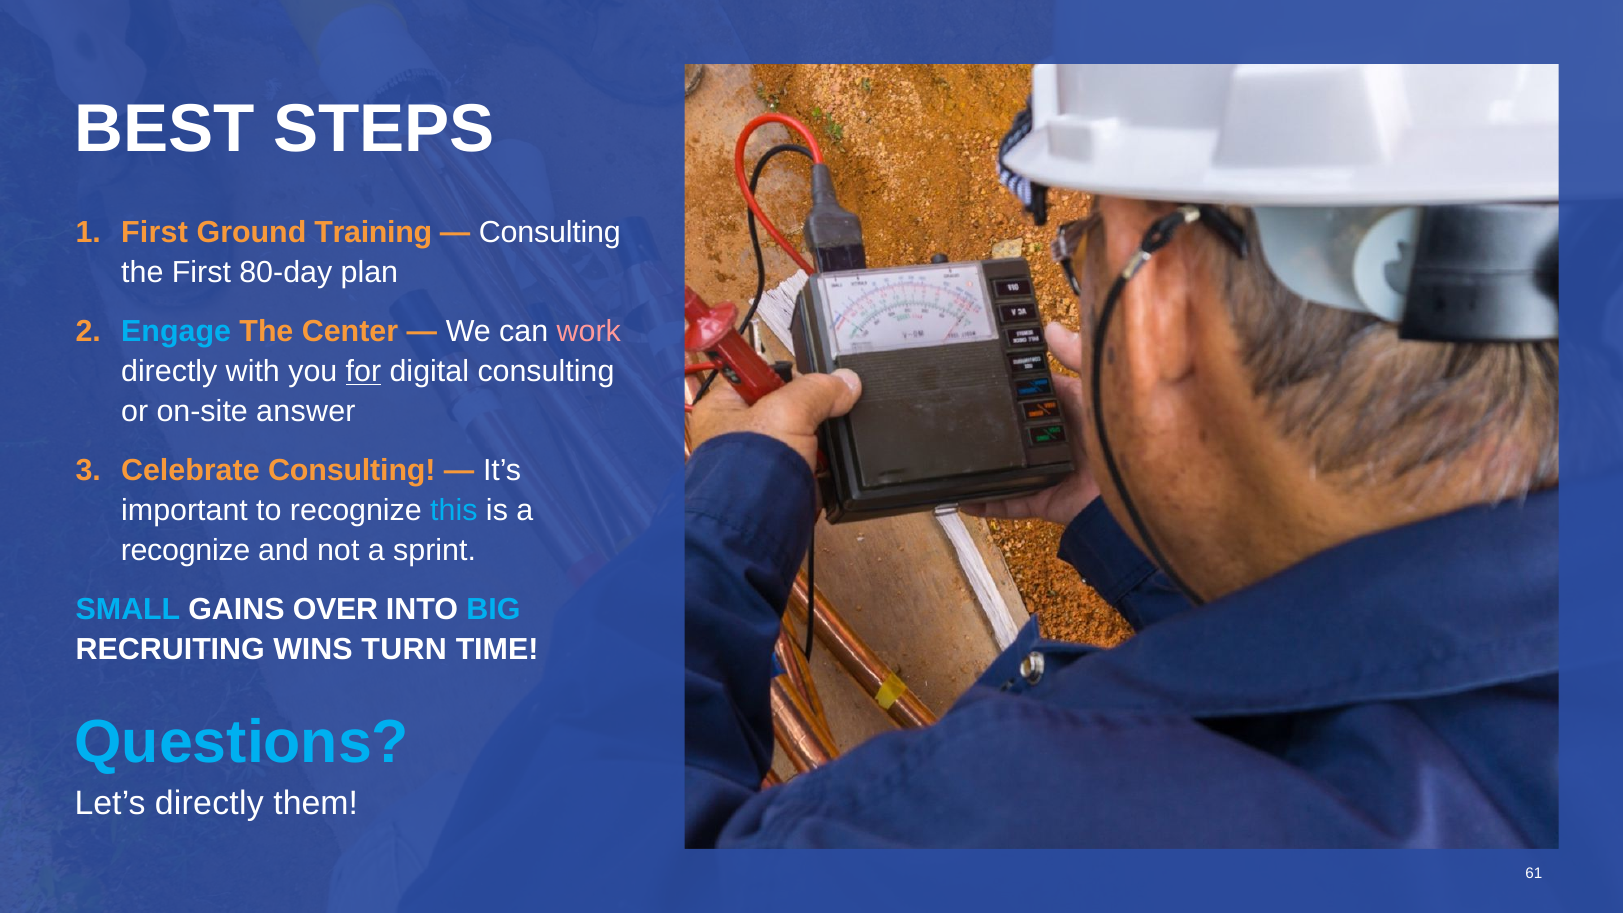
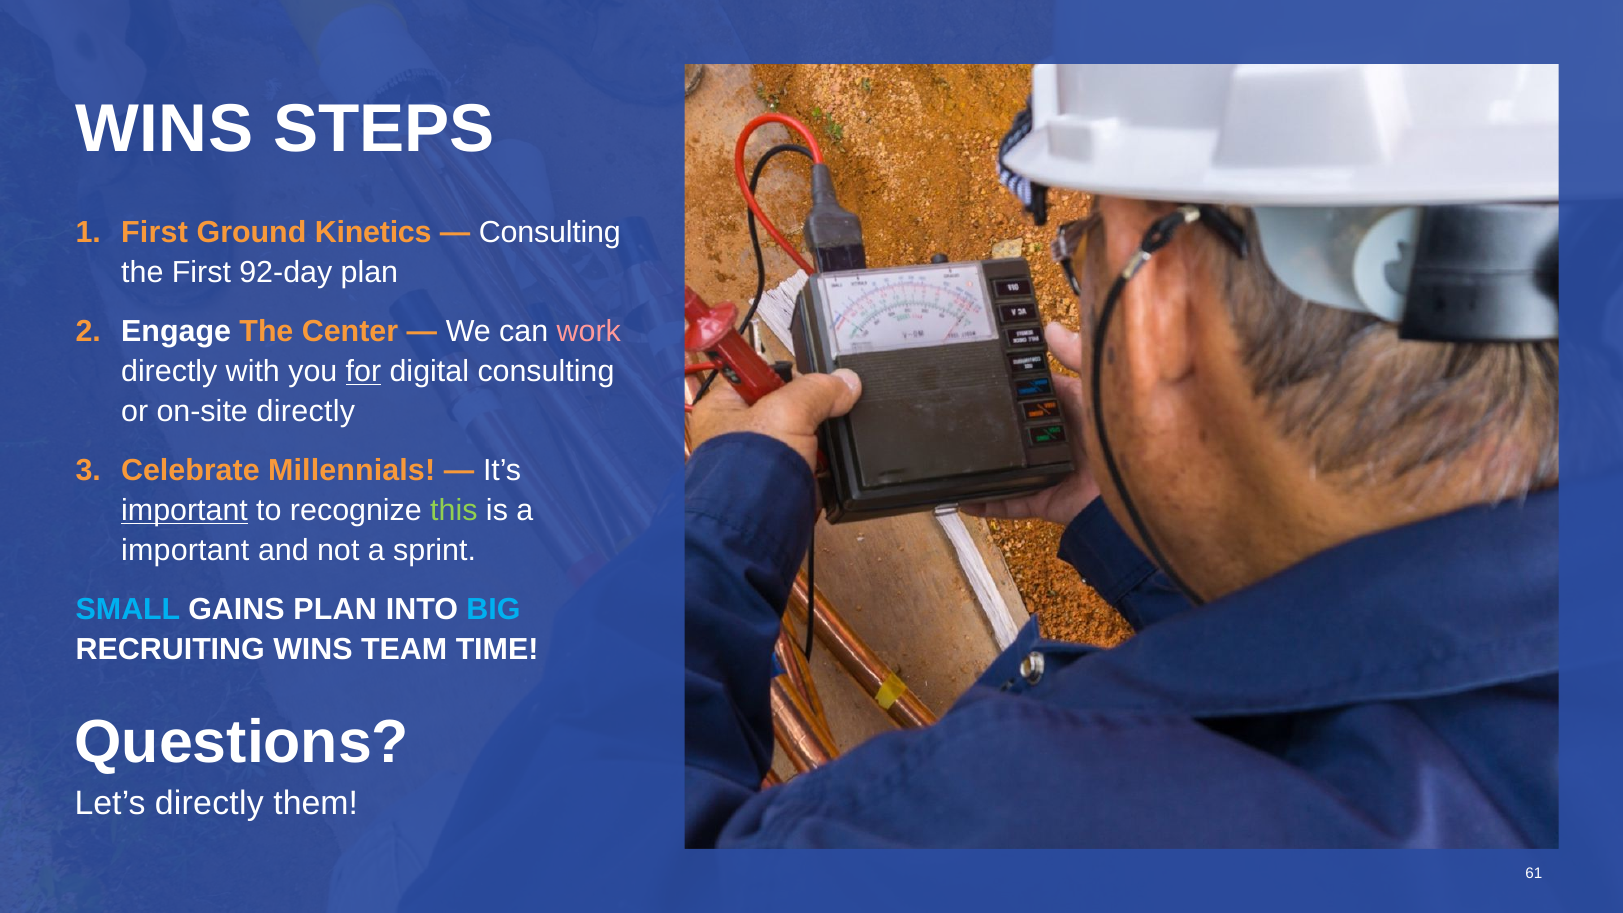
BEST at (165, 129): BEST -> WINS
Ground Training: Training -> Kinetics
80-day: 80-day -> 92-day
Engage colour: light blue -> white
on-site answer: answer -> directly
Celebrate Consulting: Consulting -> Millennials
important at (185, 510) underline: none -> present
this at (454, 510) colour: light blue -> light green
recognize at (186, 551): recognize -> important
GAINS OVER: OVER -> PLAN
TURN: TURN -> TEAM
Questions colour: light blue -> white
